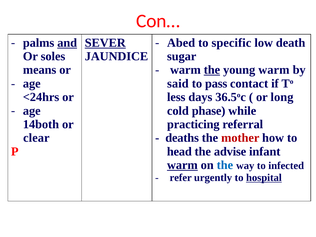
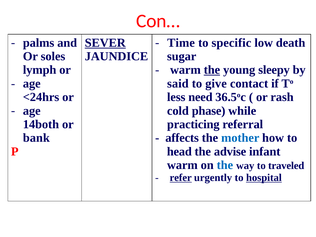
and underline: present -> none
Abed: Abed -> Time
young warm: warm -> sleepy
means: means -> lymph
pass: pass -> give
days: days -> need
long: long -> rash
clear: clear -> bank
deaths: deaths -> affects
mother colour: red -> blue
warm at (182, 165) underline: present -> none
infected: infected -> traveled
refer underline: none -> present
